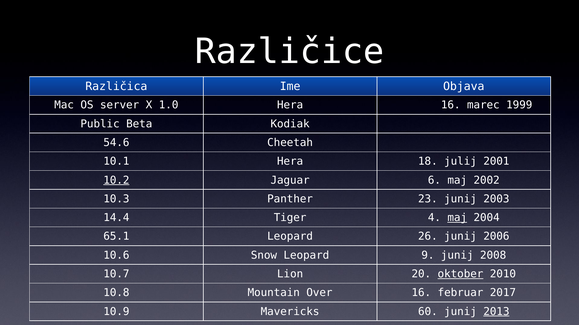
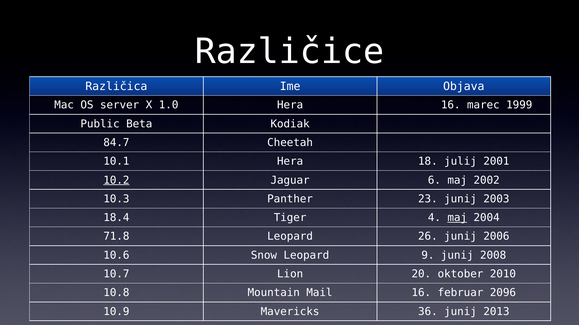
54.6: 54.6 -> 84.7
14.4: 14.4 -> 18.4
65.1: 65.1 -> 71.8
oktober underline: present -> none
Over: Over -> Mail
2017: 2017 -> 2096
60: 60 -> 36
2013 underline: present -> none
